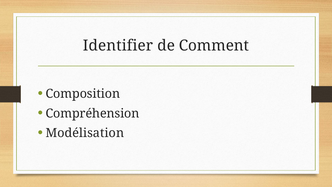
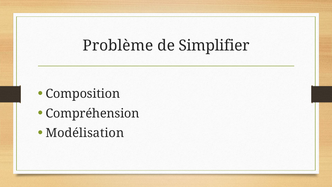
Identifier: Identifier -> Problème
Comment: Comment -> Simplifier
